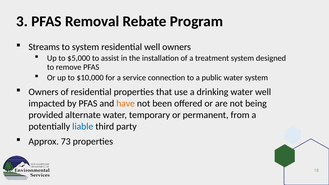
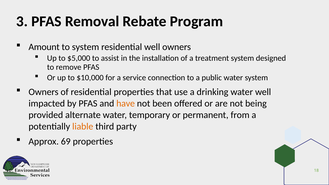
Streams: Streams -> Amount
liable colour: blue -> orange
73: 73 -> 69
